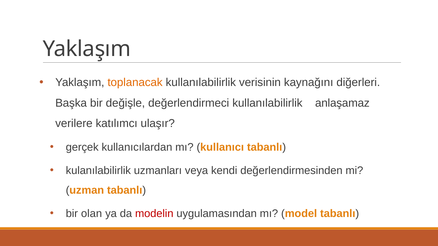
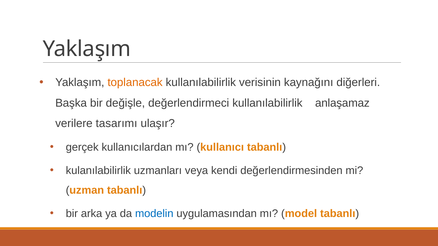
katılımcı: katılımcı -> tasarımı
olan: olan -> arka
modelin colour: red -> blue
